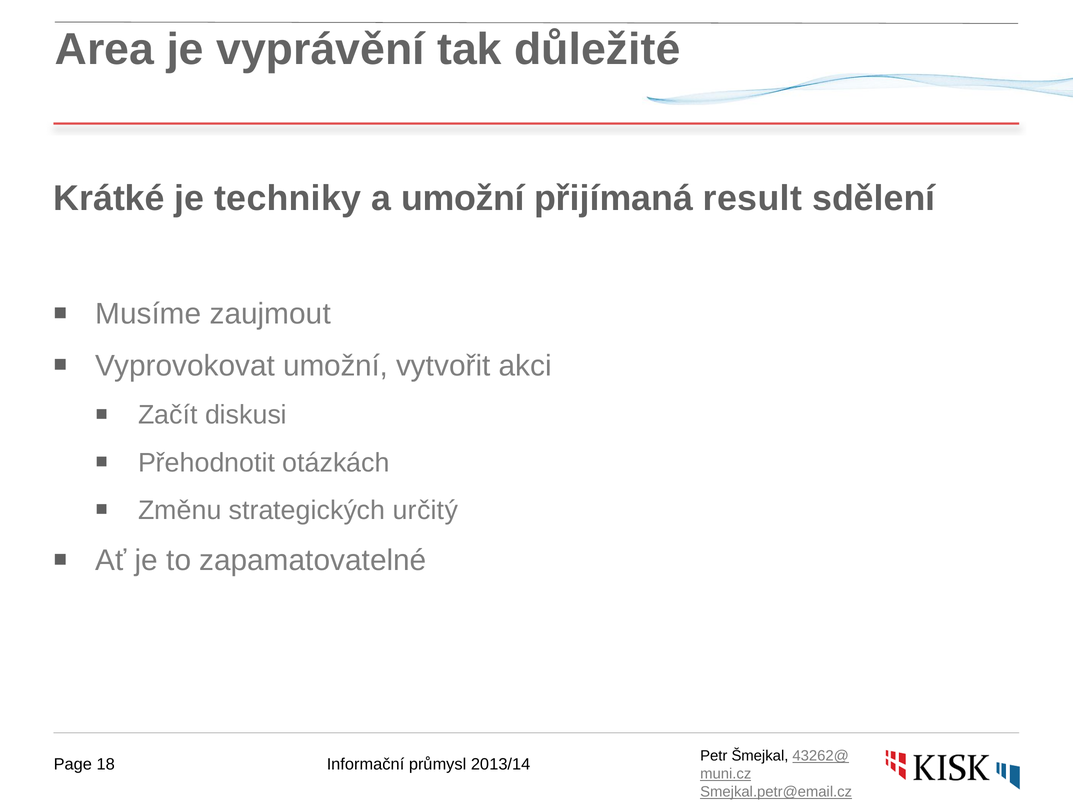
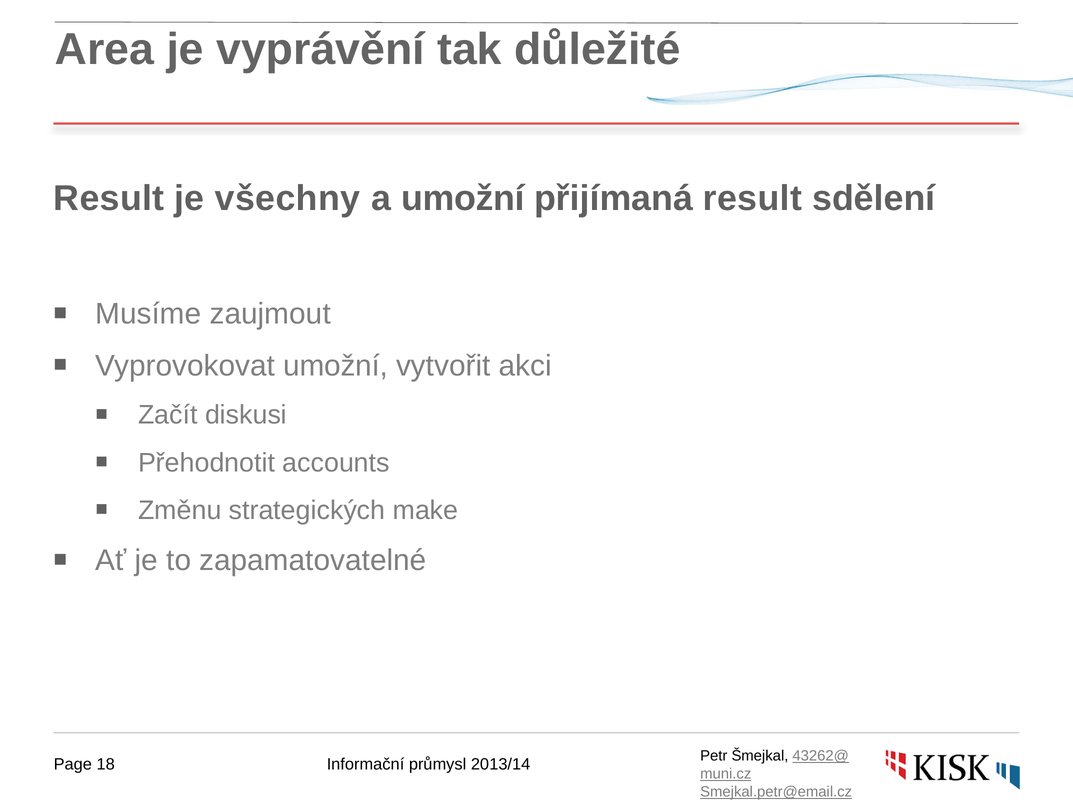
Krátké at (109, 198): Krátké -> Result
techniky: techniky -> všechny
otázkách: otázkách -> accounts
určitý: určitý -> make
